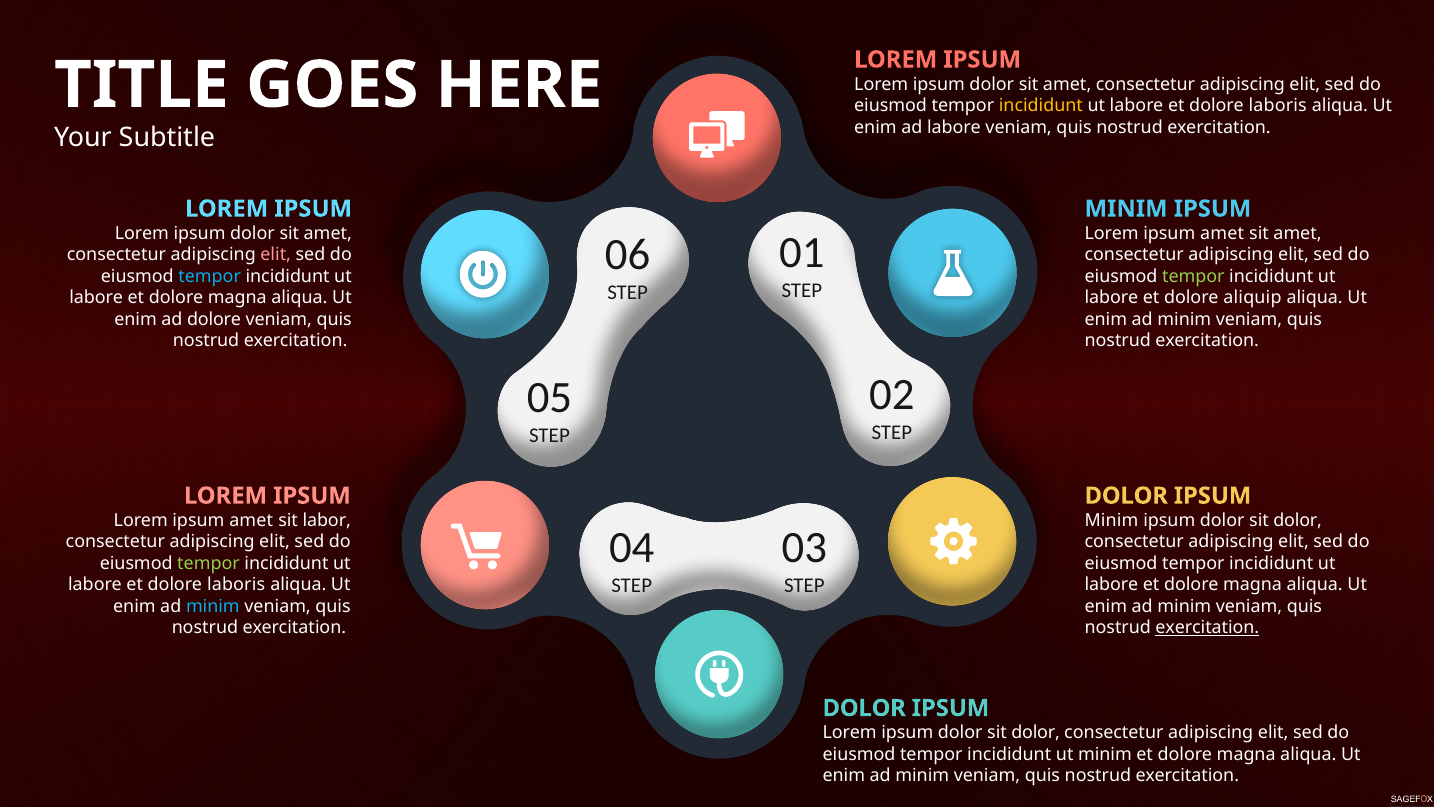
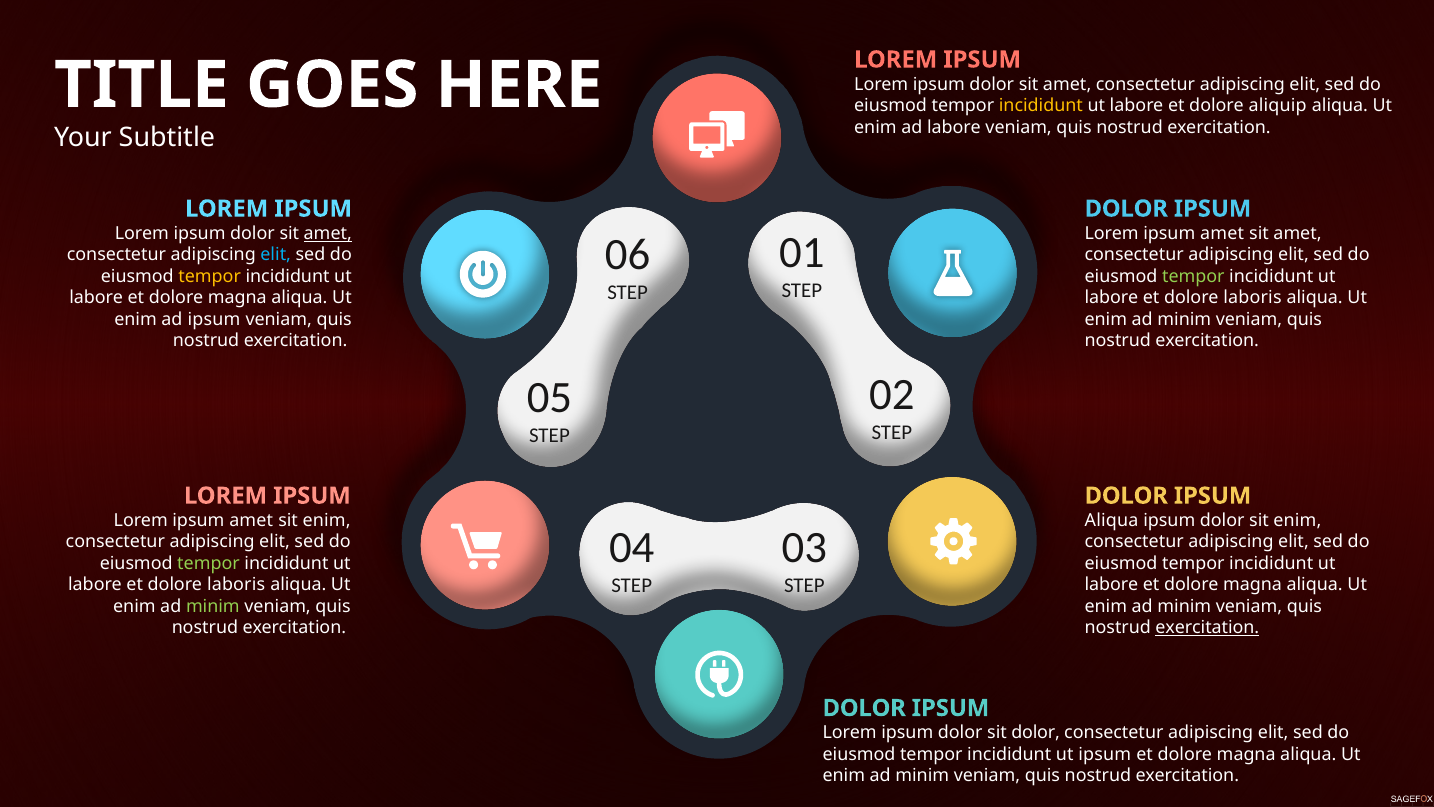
laboris at (1278, 106): laboris -> aliquip
MINIM at (1126, 209): MINIM -> DOLOR
amet at (328, 233) underline: none -> present
elit at (276, 255) colour: pink -> light blue
tempor at (210, 276) colour: light blue -> yellow
aliquip at (1252, 298): aliquip -> laboris
ad dolore: dolore -> ipsum
labor at (327, 520): labor -> enim
Minim at (1112, 520): Minim -> Aliqua
dolor at (1298, 520): dolor -> enim
minim at (213, 606) colour: light blue -> light green
ut minim: minim -> ipsum
